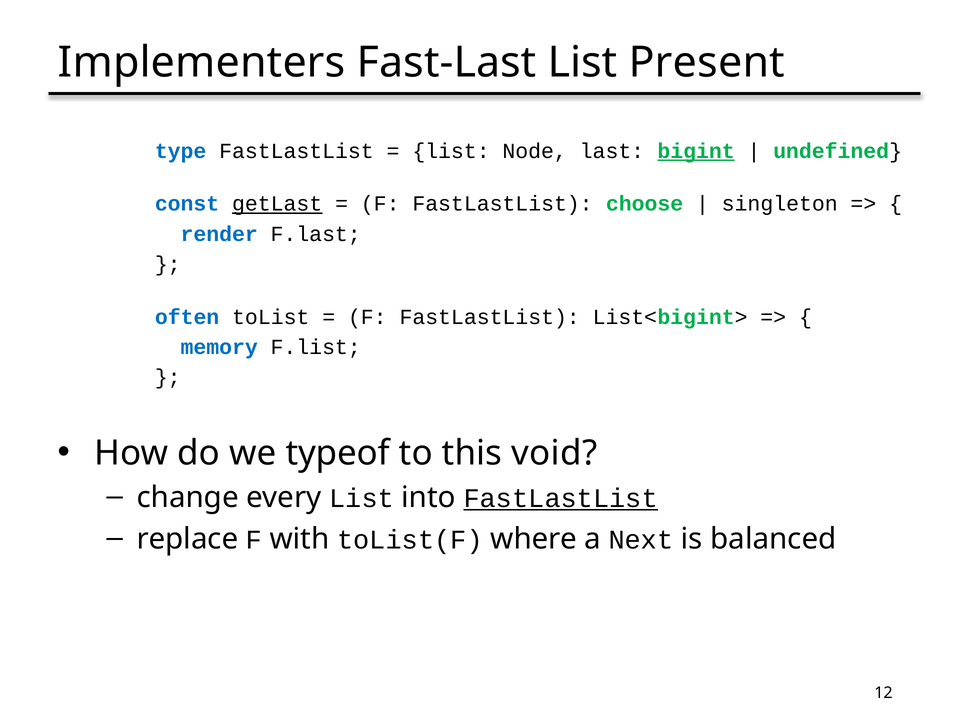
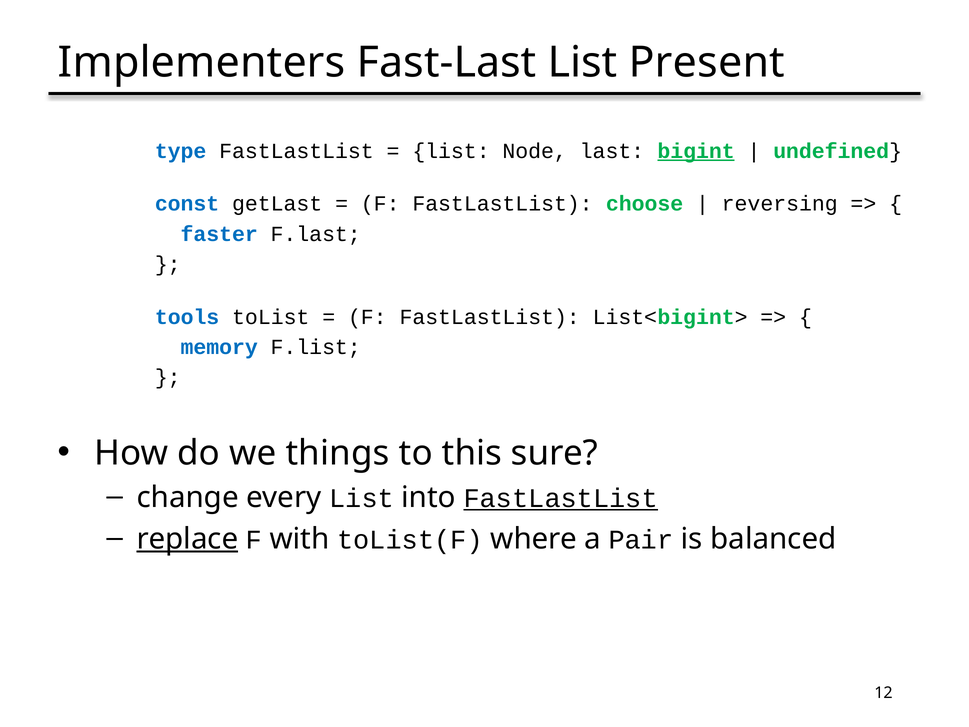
getLast underline: present -> none
singleton: singleton -> reversing
render: render -> faster
often: often -> tools
typeof: typeof -> things
void: void -> sure
replace underline: none -> present
Next: Next -> Pair
